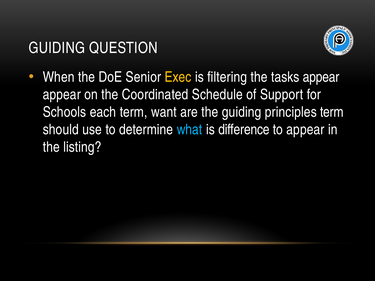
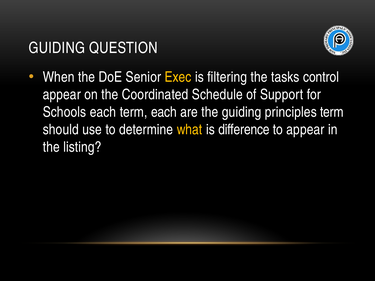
tasks appear: appear -> control
term want: want -> each
what colour: light blue -> yellow
